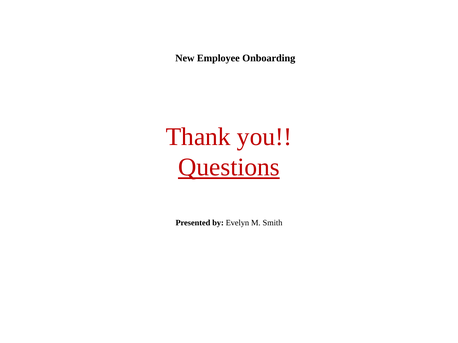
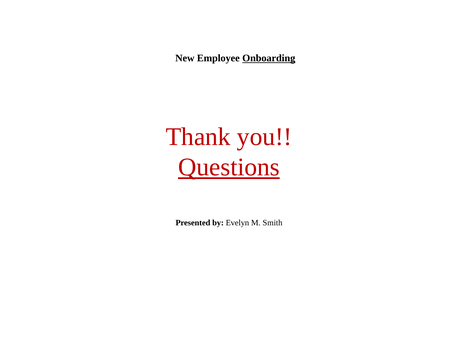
Onboarding underline: none -> present
